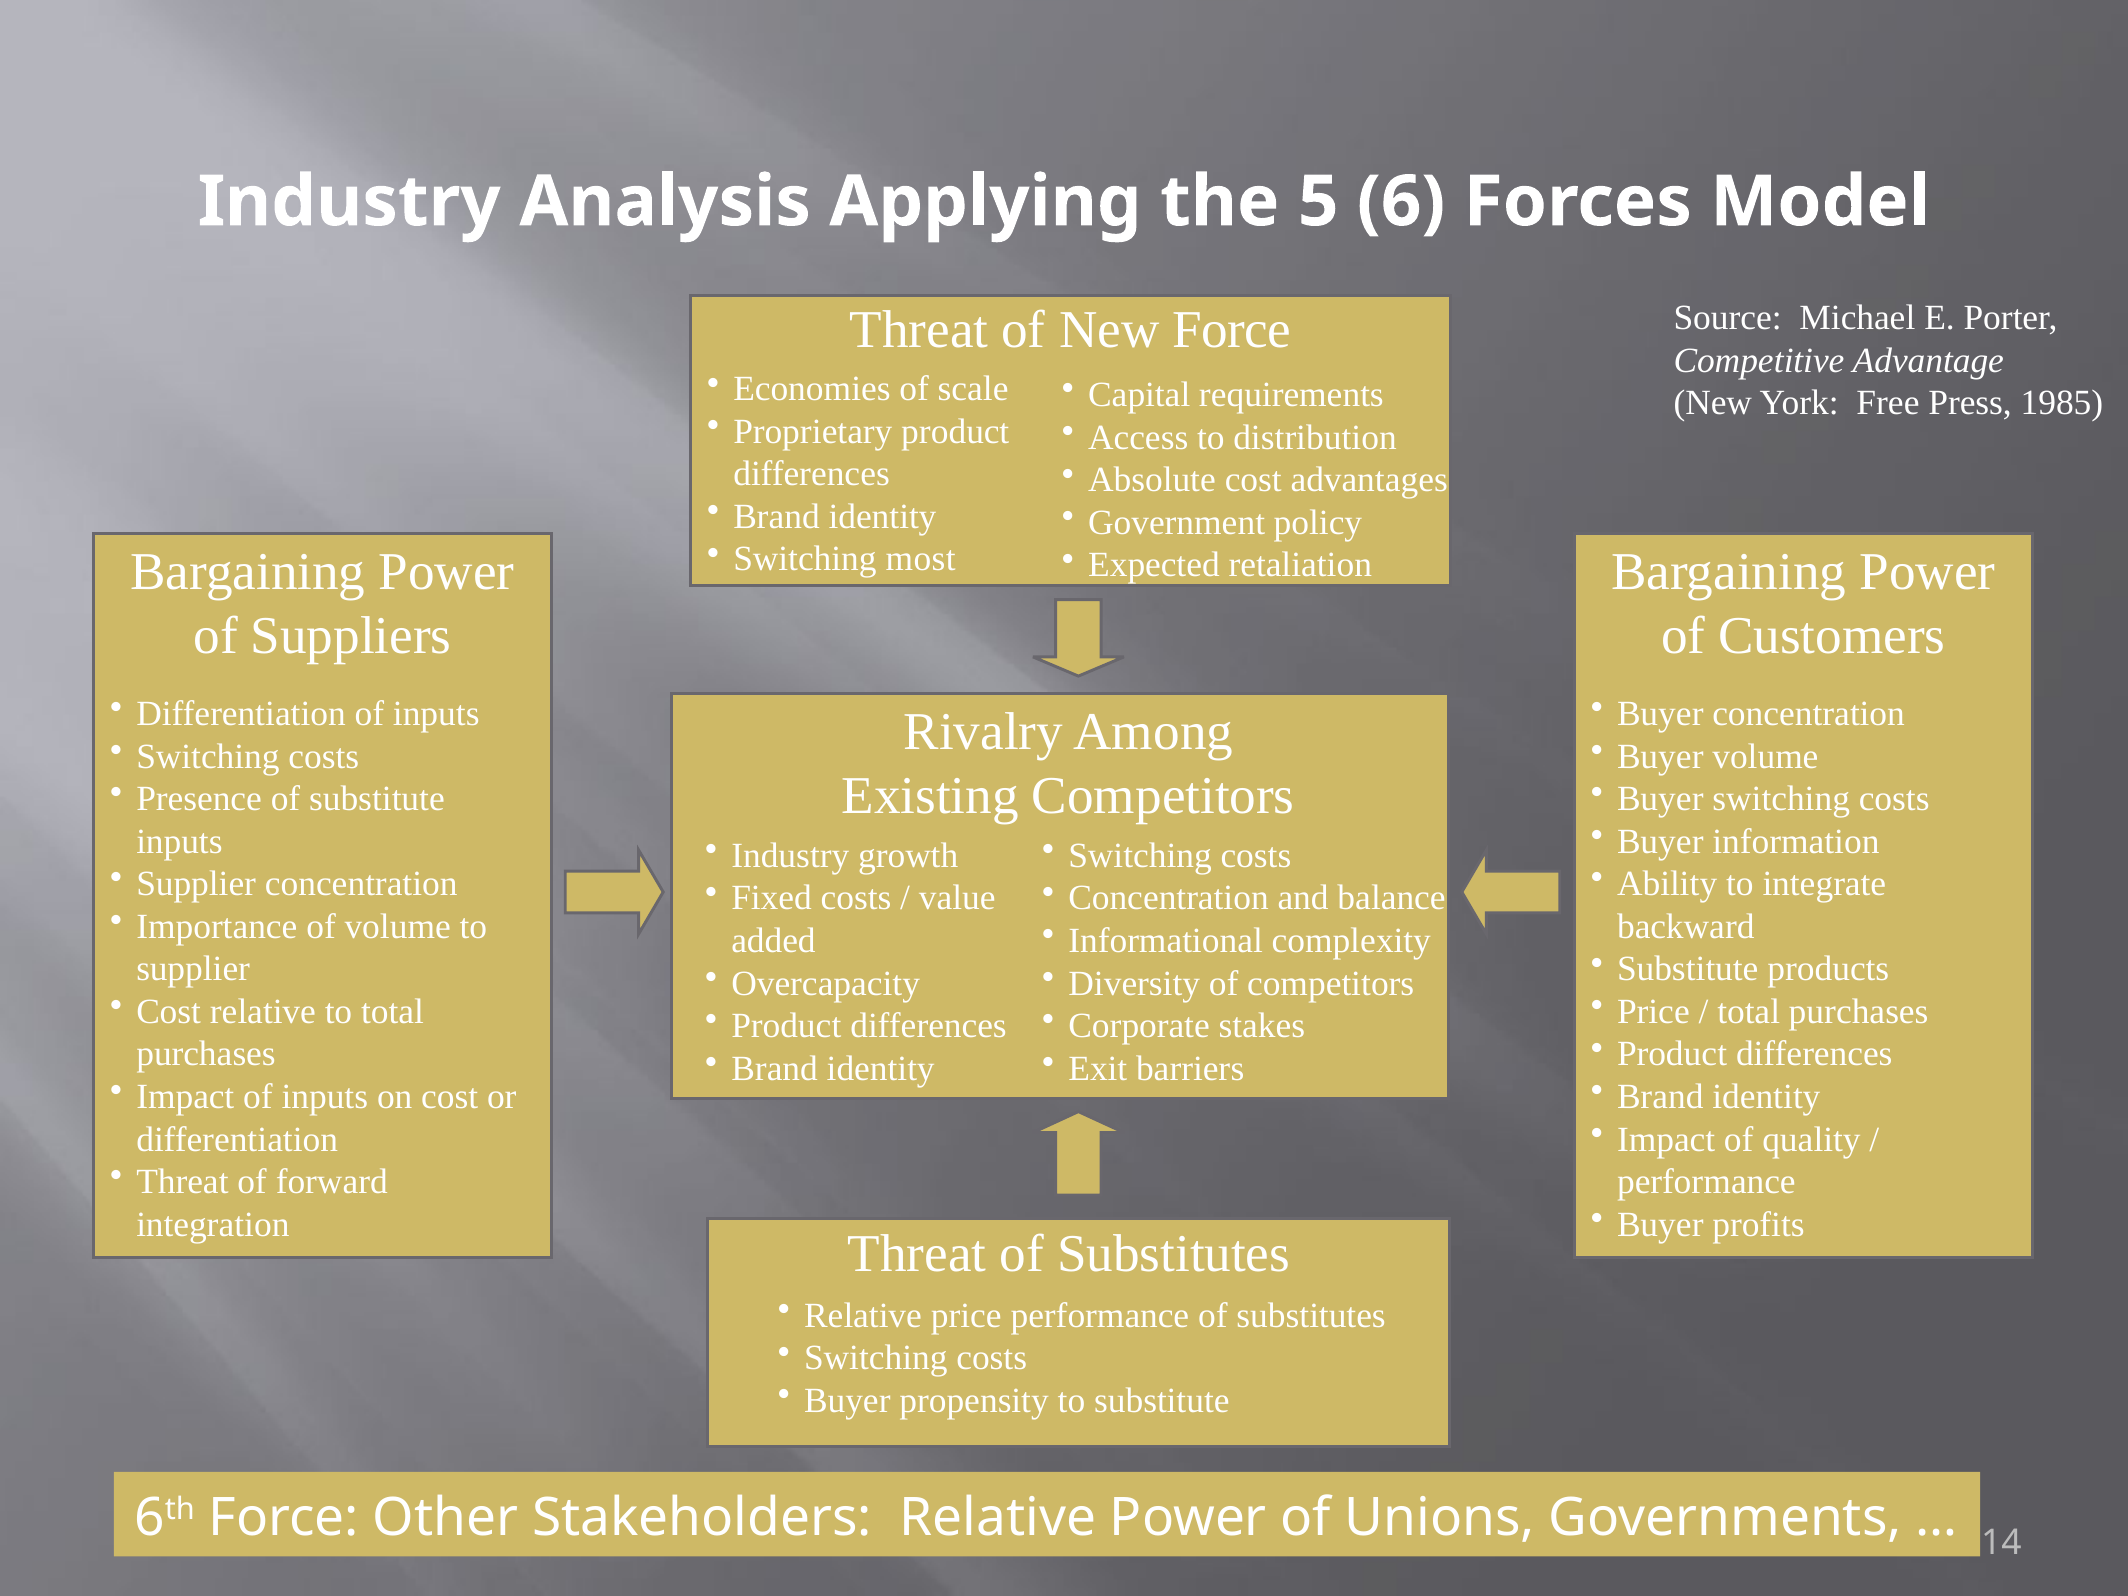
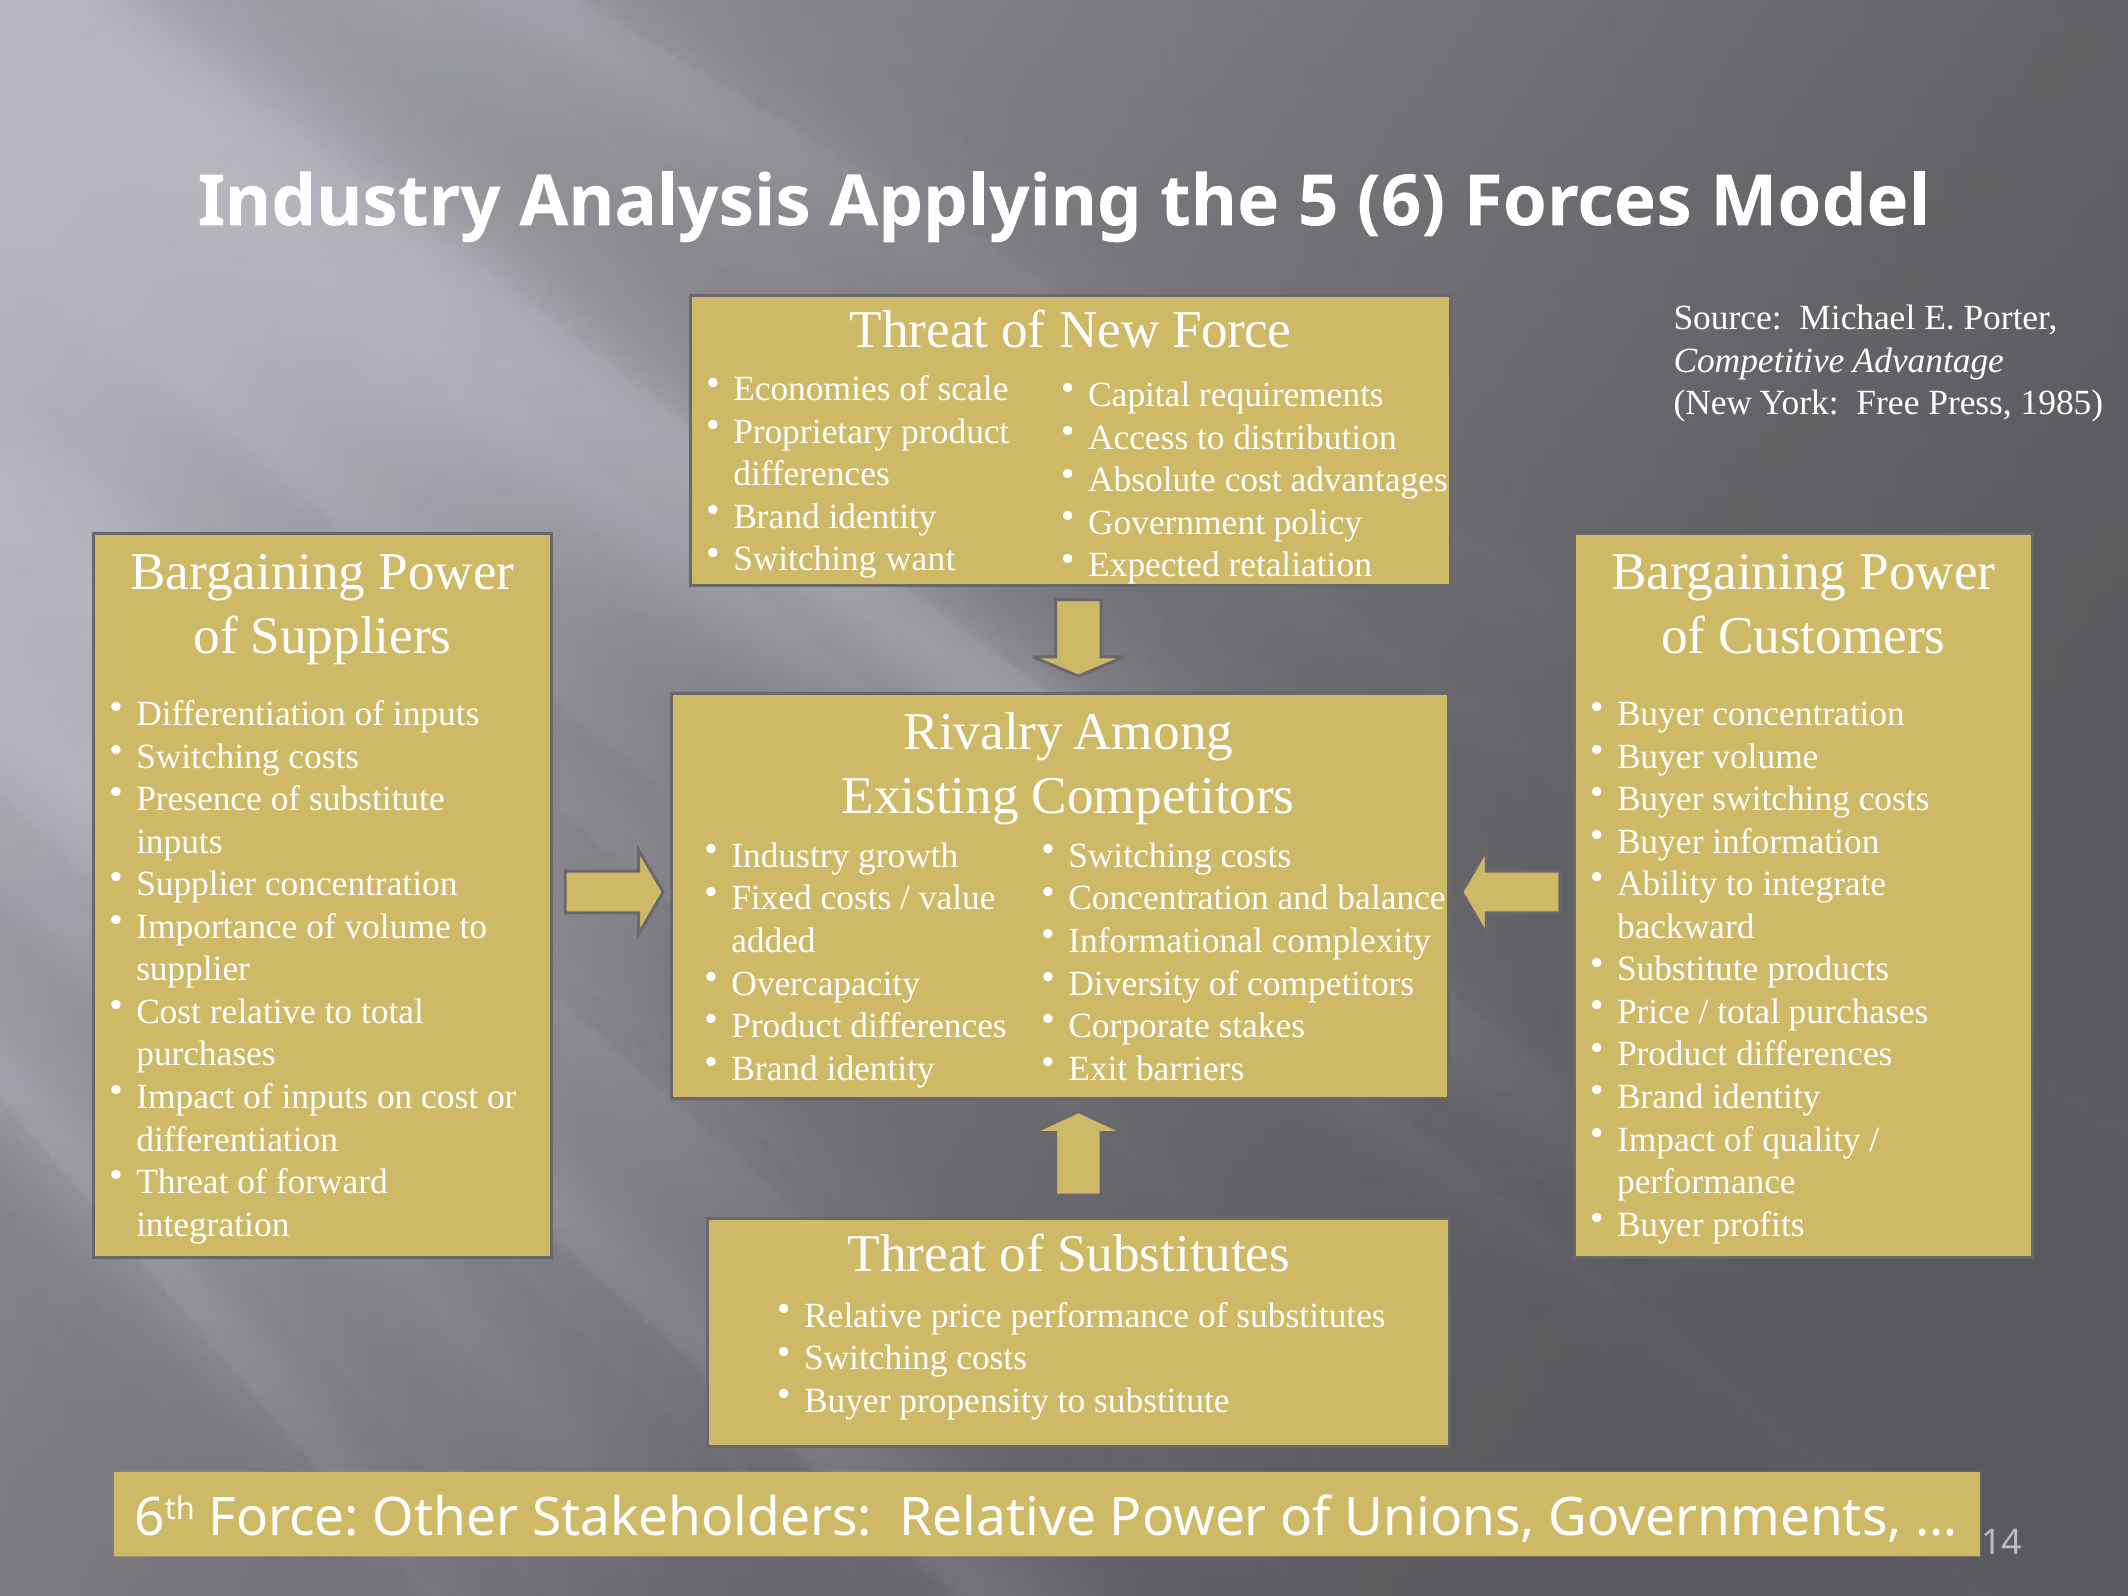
most: most -> want
